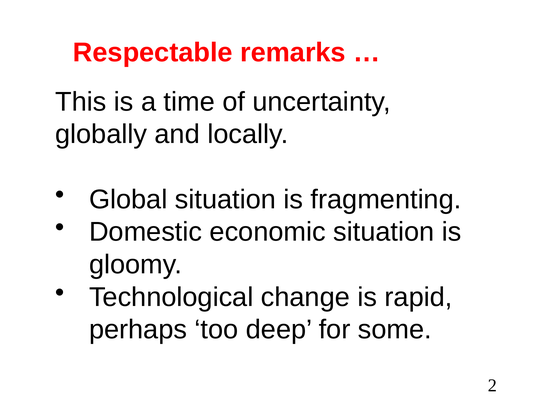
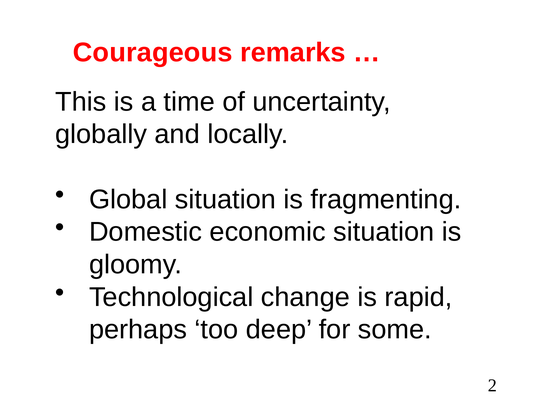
Respectable: Respectable -> Courageous
